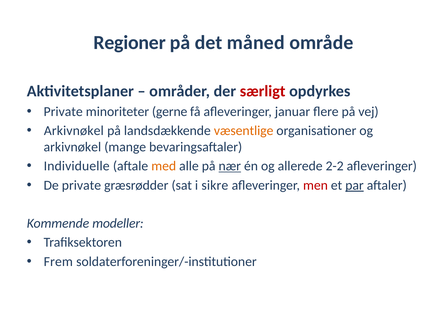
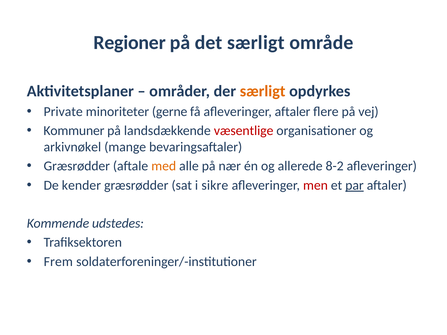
det måned: måned -> særligt
særligt at (263, 91) colour: red -> orange
afleveringer januar: januar -> aftaler
Arkivnøkel at (74, 131): Arkivnøkel -> Kommuner
væsentlige colour: orange -> red
Individuelle at (77, 166): Individuelle -> Græsrødder
nær underline: present -> none
2-2: 2-2 -> 8-2
De private: private -> kender
modeller: modeller -> udstedes
